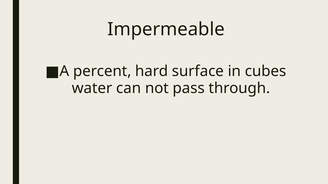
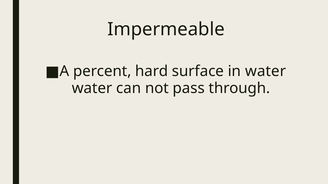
in cubes: cubes -> water
